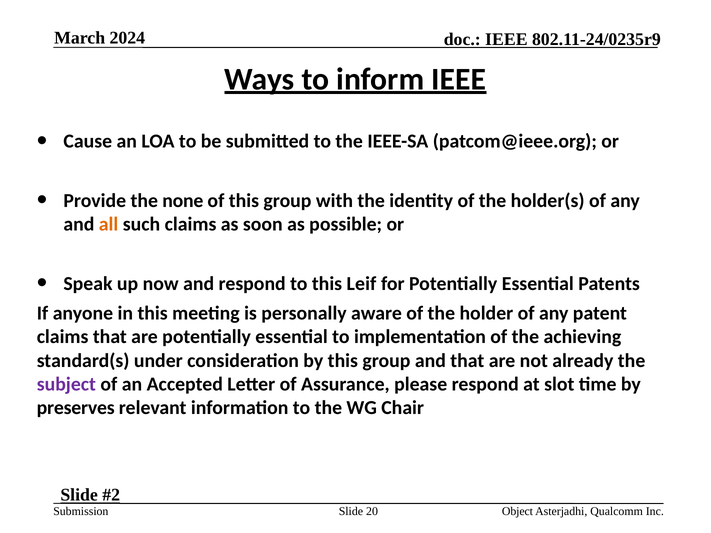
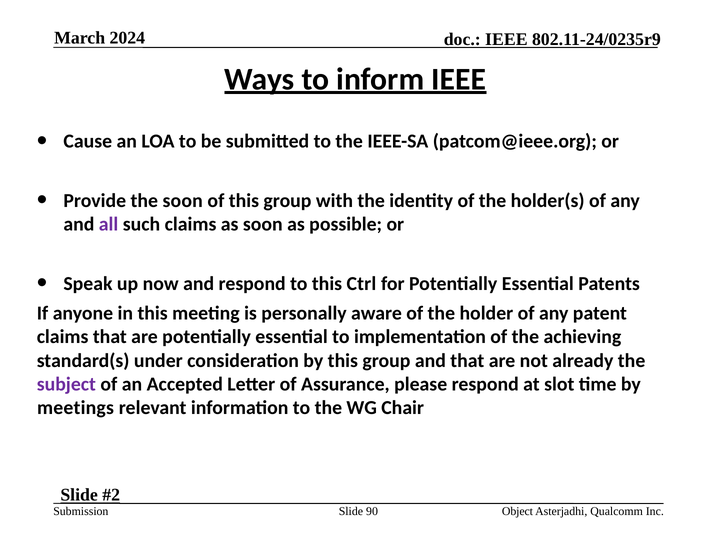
the none: none -> soon
all colour: orange -> purple
Leif: Leif -> Ctrl
preserves: preserves -> meetings
20: 20 -> 90
